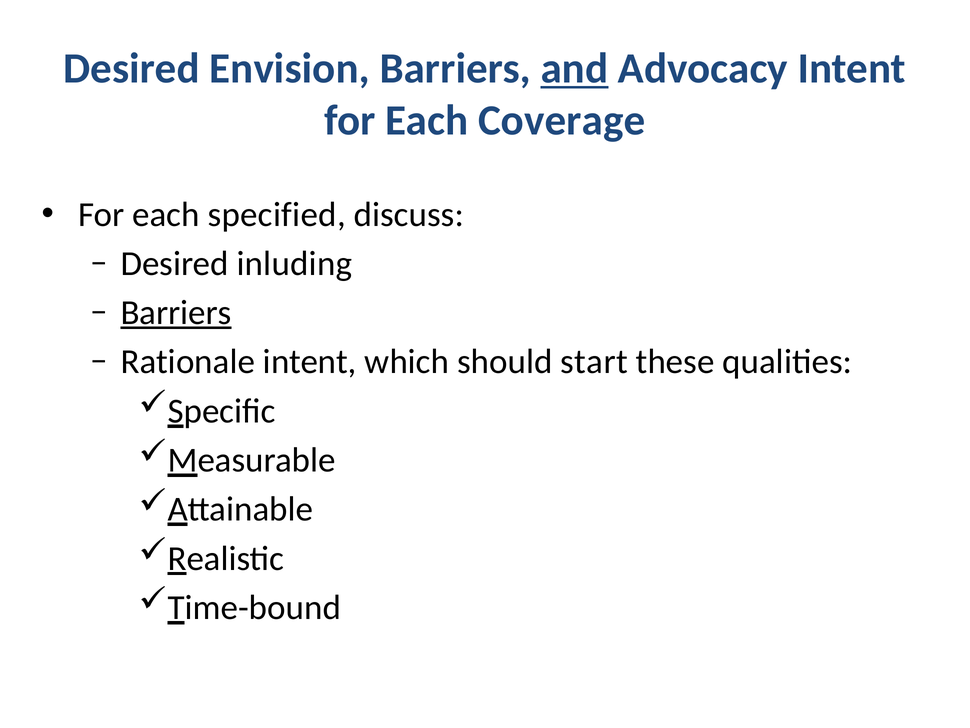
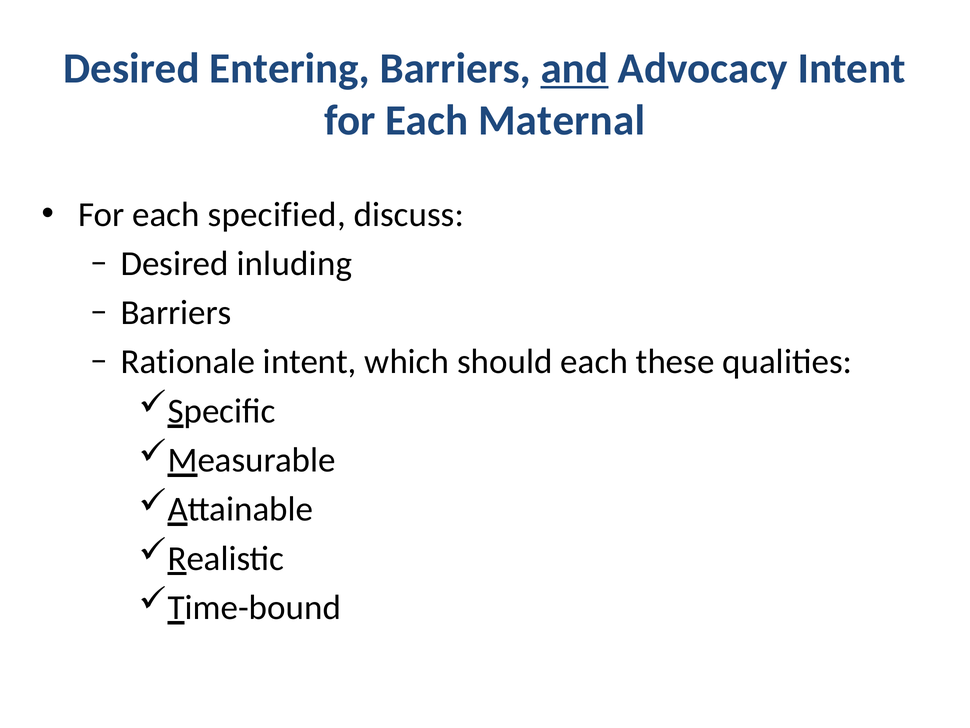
Envision: Envision -> Entering
Coverage: Coverage -> Maternal
Barriers at (176, 313) underline: present -> none
should start: start -> each
